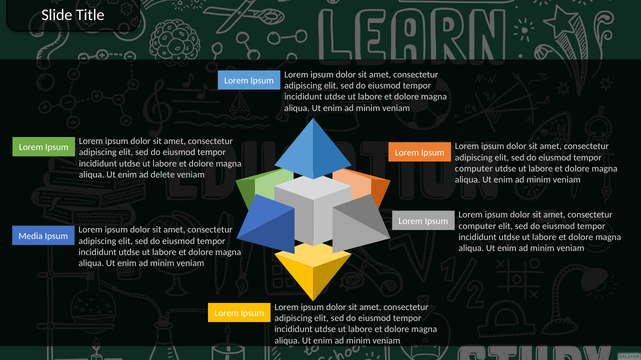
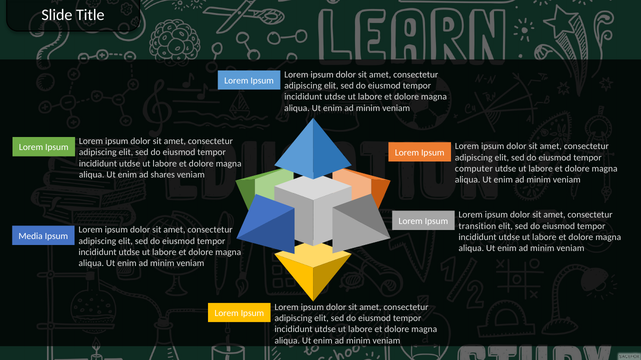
delete: delete -> shares
computer at (477, 226): computer -> transition
